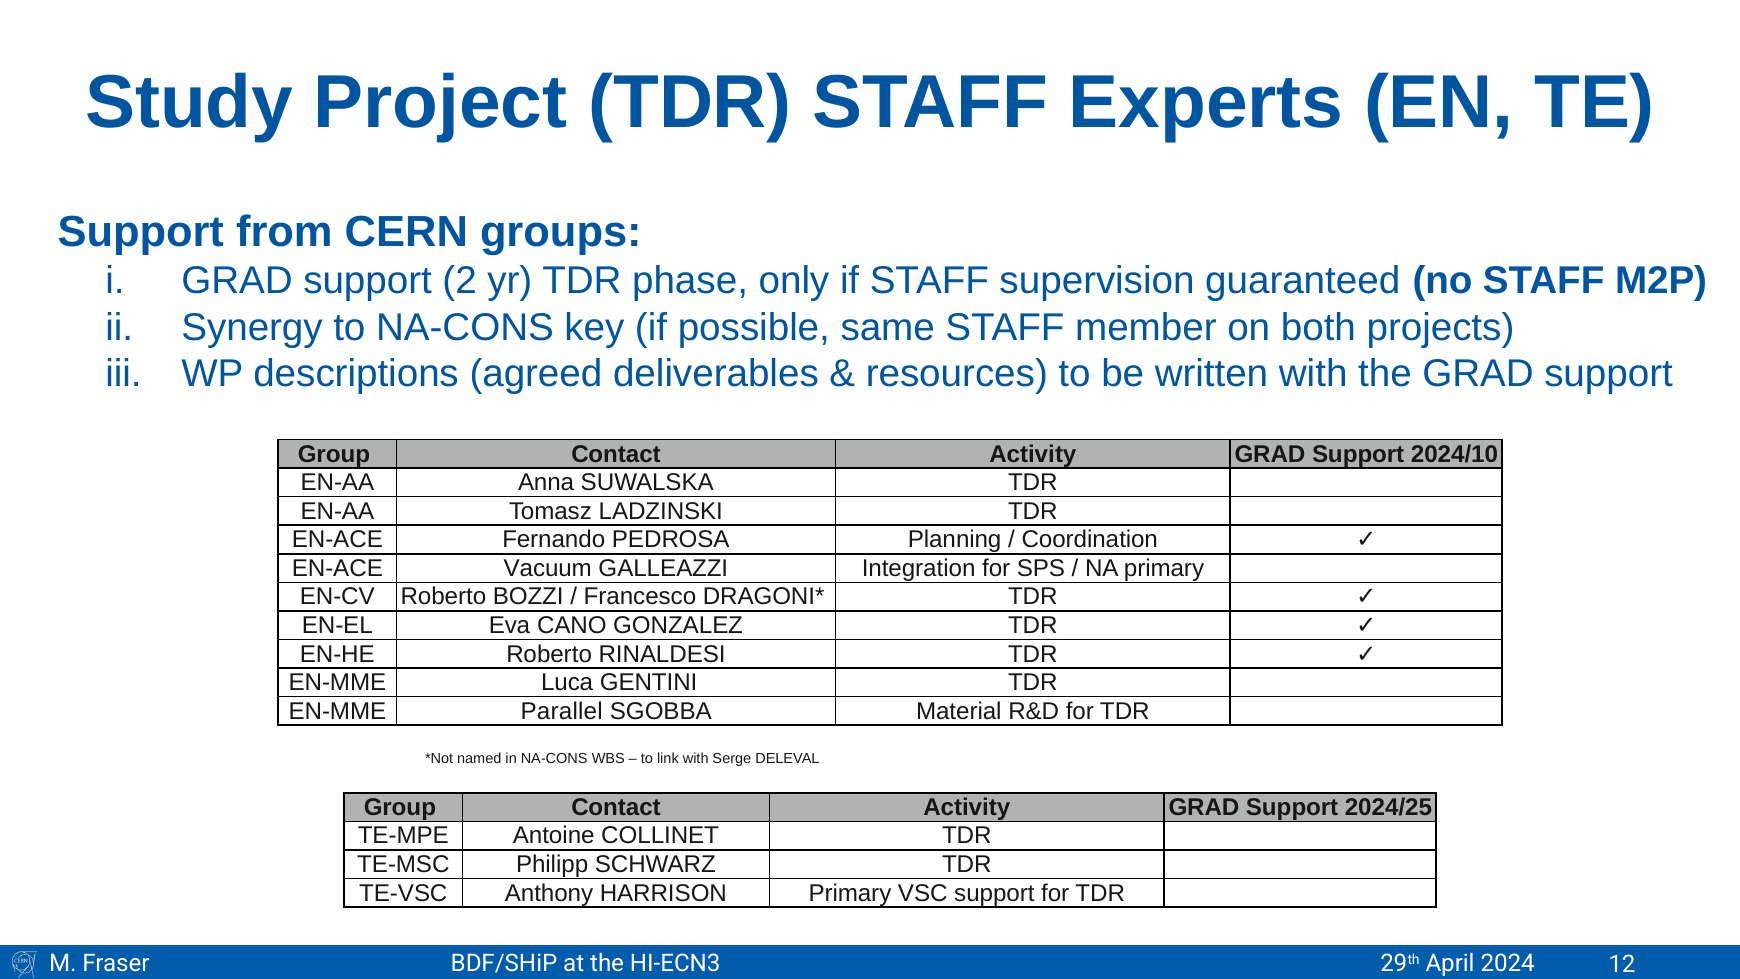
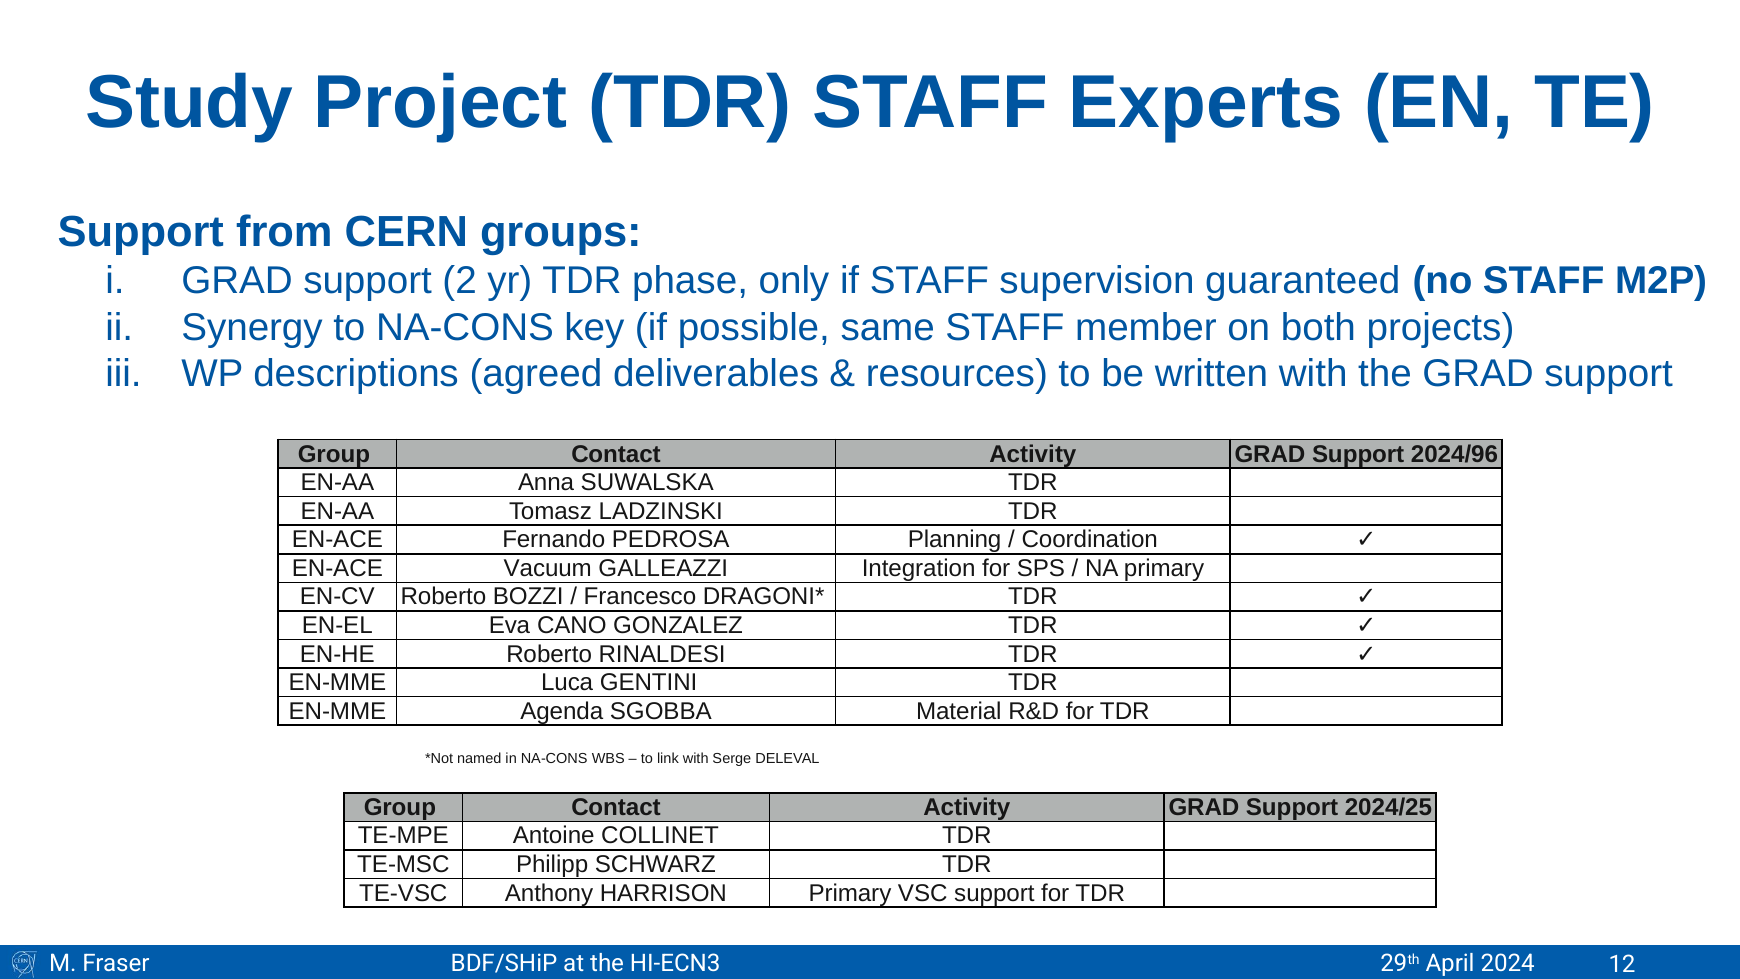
2024/10: 2024/10 -> 2024/96
Parallel: Parallel -> Agenda
